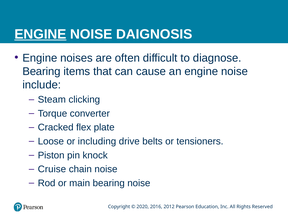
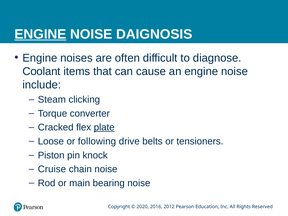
Bearing at (41, 71): Bearing -> Coolant
plate underline: none -> present
including: including -> following
